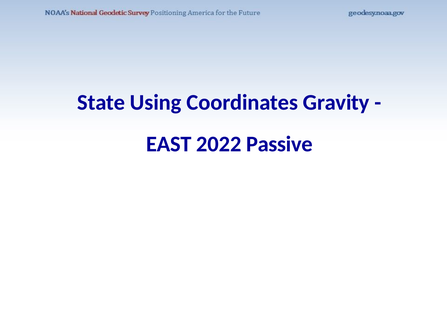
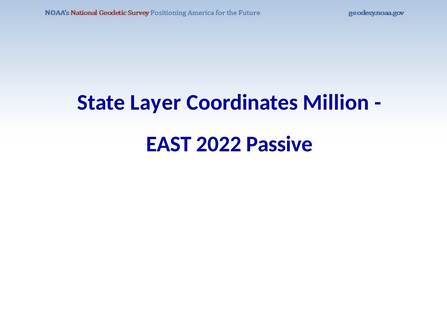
Using: Using -> Layer
Gravity: Gravity -> Million
